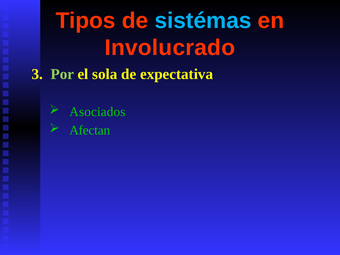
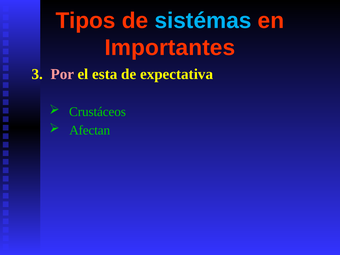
Involucrado: Involucrado -> Importantes
Por colour: light green -> pink
sola: sola -> esta
Asociados: Asociados -> Crustáceos
